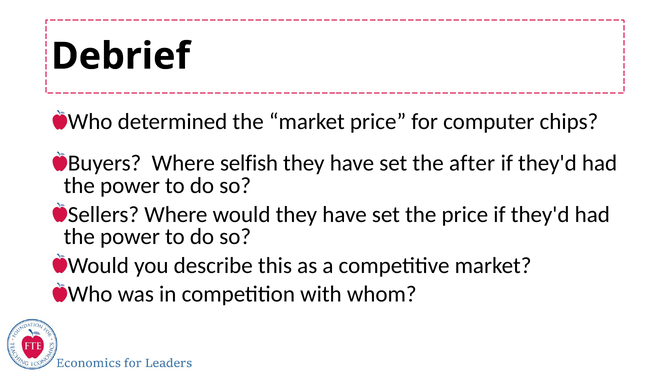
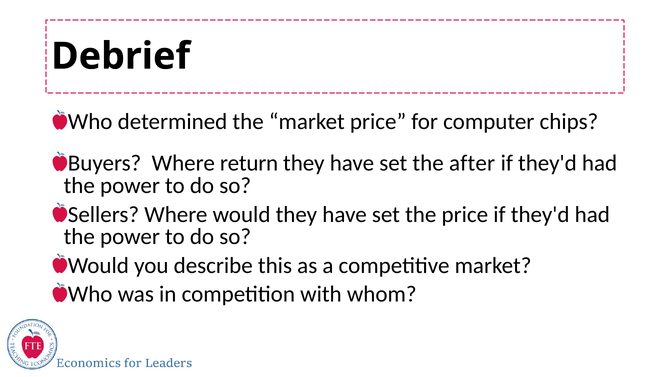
selfish: selfish -> return
